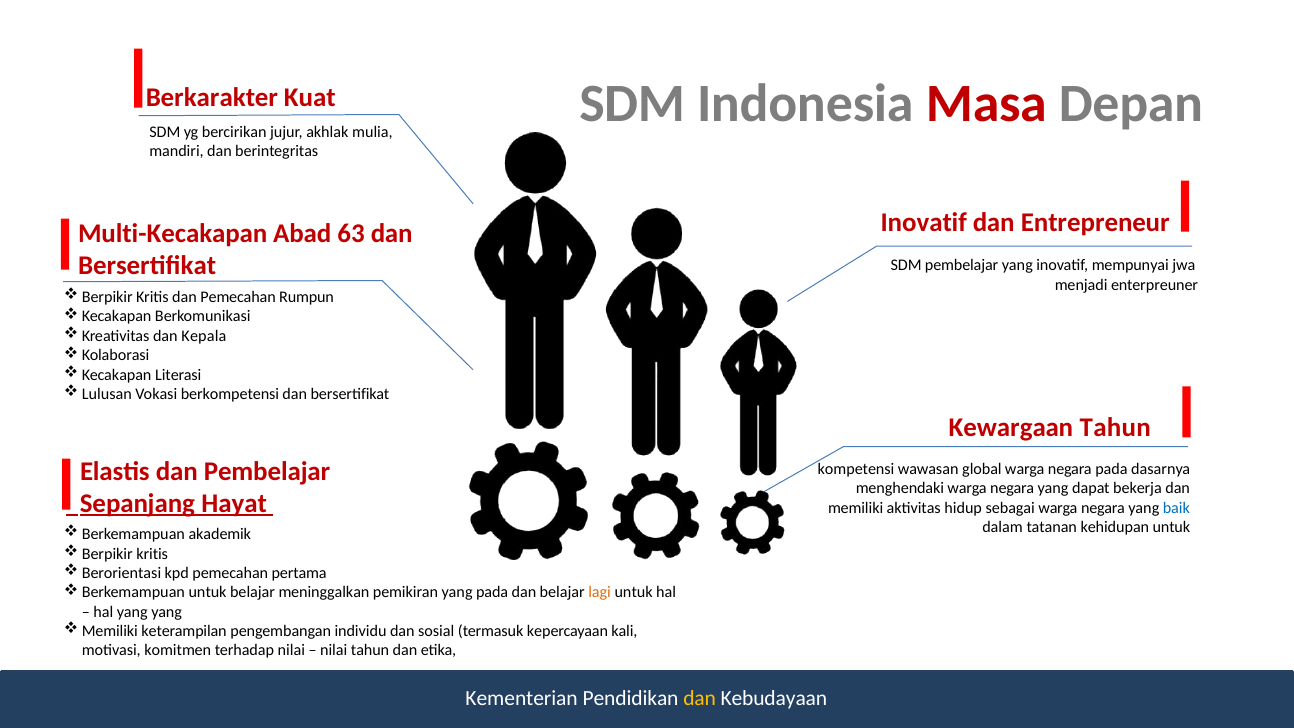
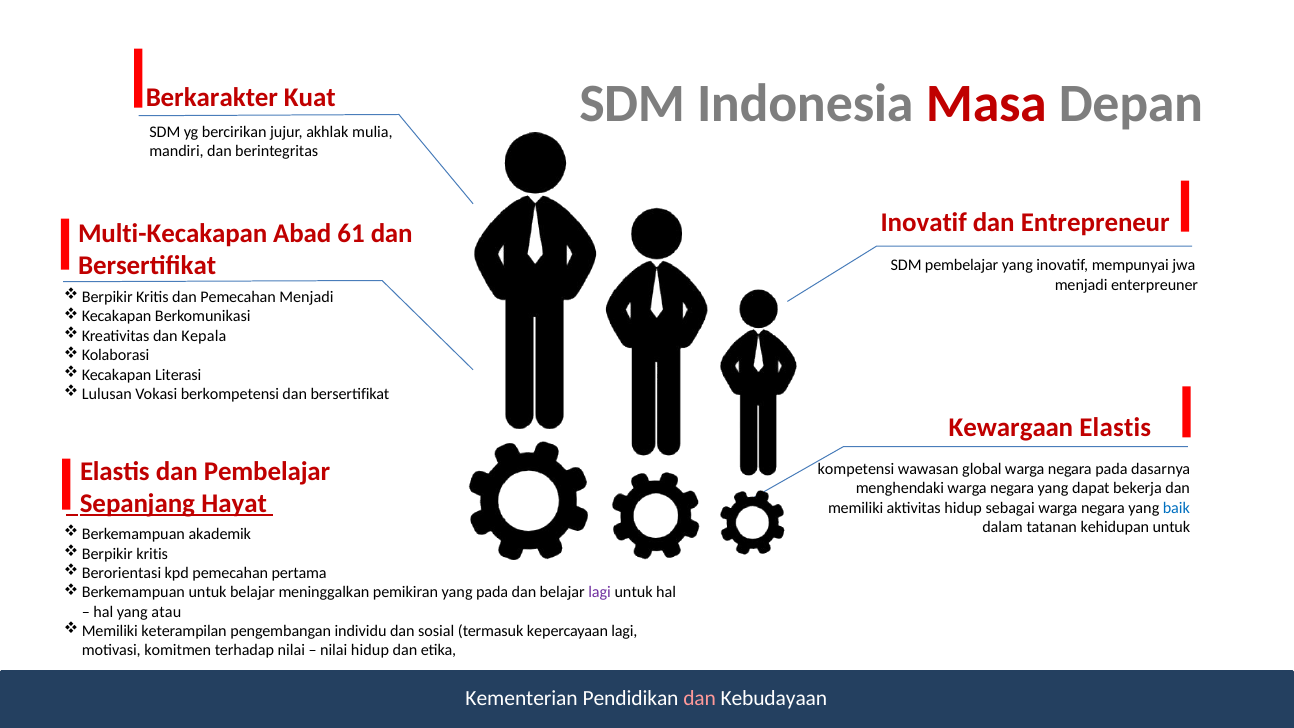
63: 63 -> 61
Pemecahan Rumpun: Rumpun -> Menjadi
Kewargaan Tahun: Tahun -> Elastis
lagi at (600, 592) colour: orange -> purple
yang yang: yang -> atau
kepercayaan kali: kali -> lagi
nilai tahun: tahun -> hidup
dan at (700, 698) colour: yellow -> pink
